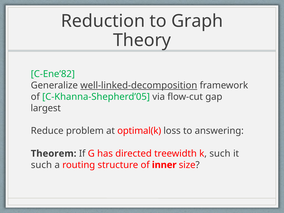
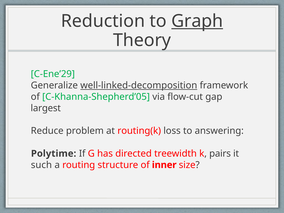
Graph underline: none -> present
C-Ene’82: C-Ene’82 -> C-Ene’29
optimal(k: optimal(k -> routing(k
Theorem: Theorem -> Polytime
k such: such -> pairs
